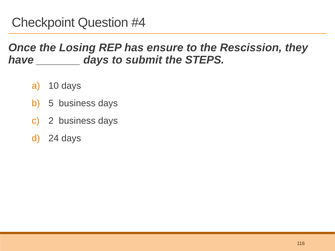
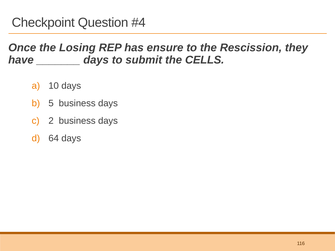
STEPS: STEPS -> CELLS
24: 24 -> 64
